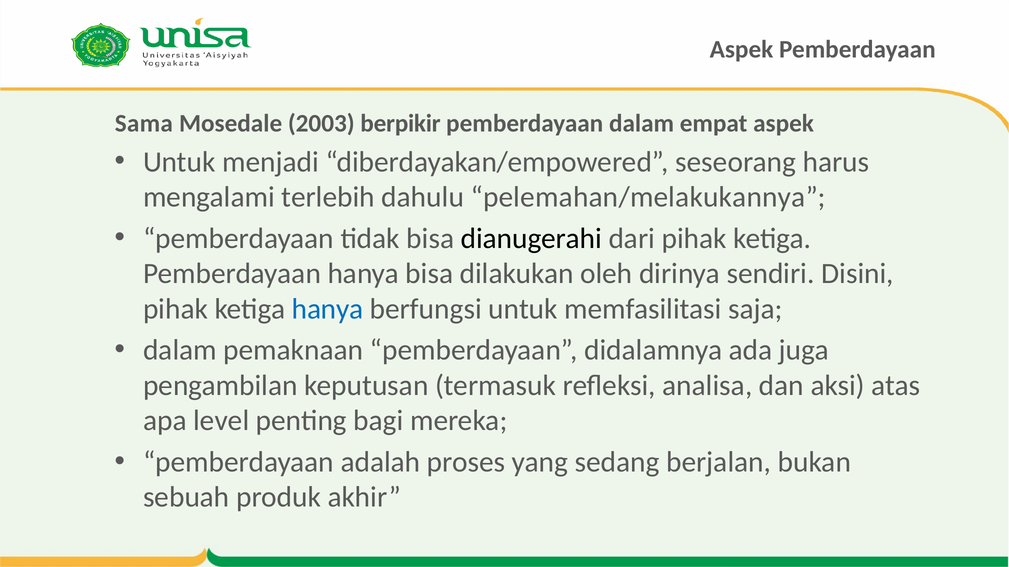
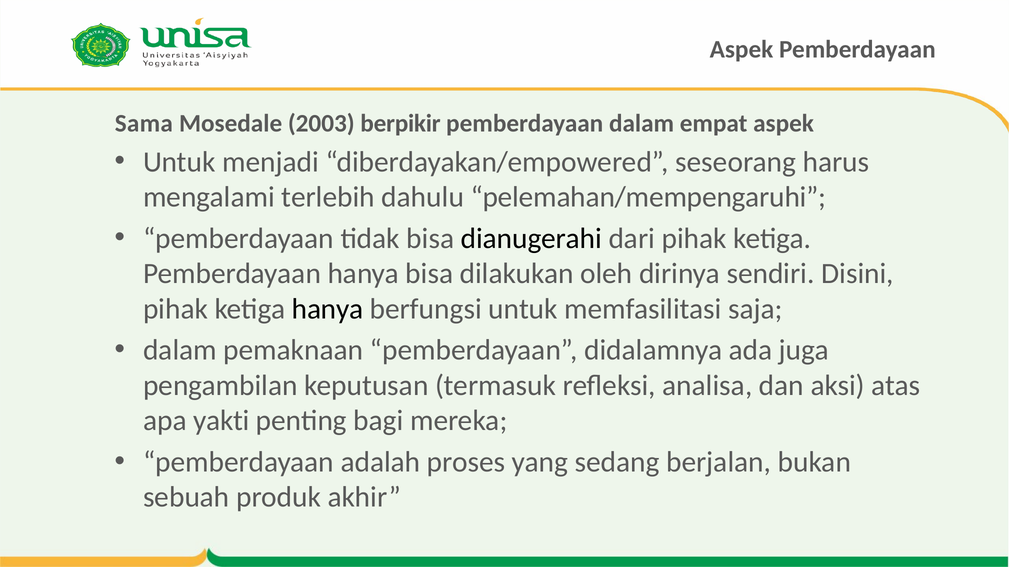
pelemahan/melakukannya: pelemahan/melakukannya -> pelemahan/mempengaruhi
hanya at (328, 309) colour: blue -> black
level: level -> yakti
